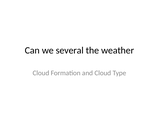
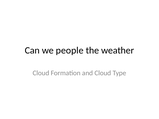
several: several -> people
